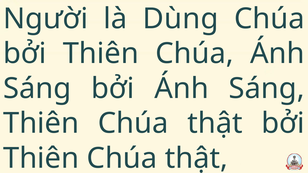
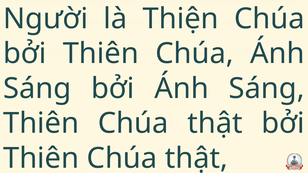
Dùng: Dùng -> Thiện
